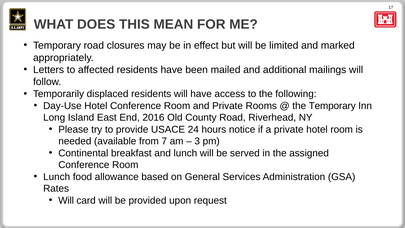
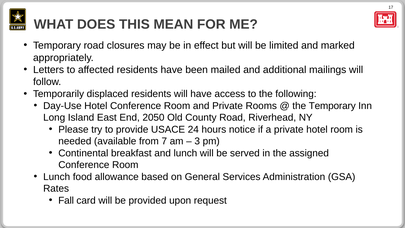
2016: 2016 -> 2050
Will at (66, 200): Will -> Fall
